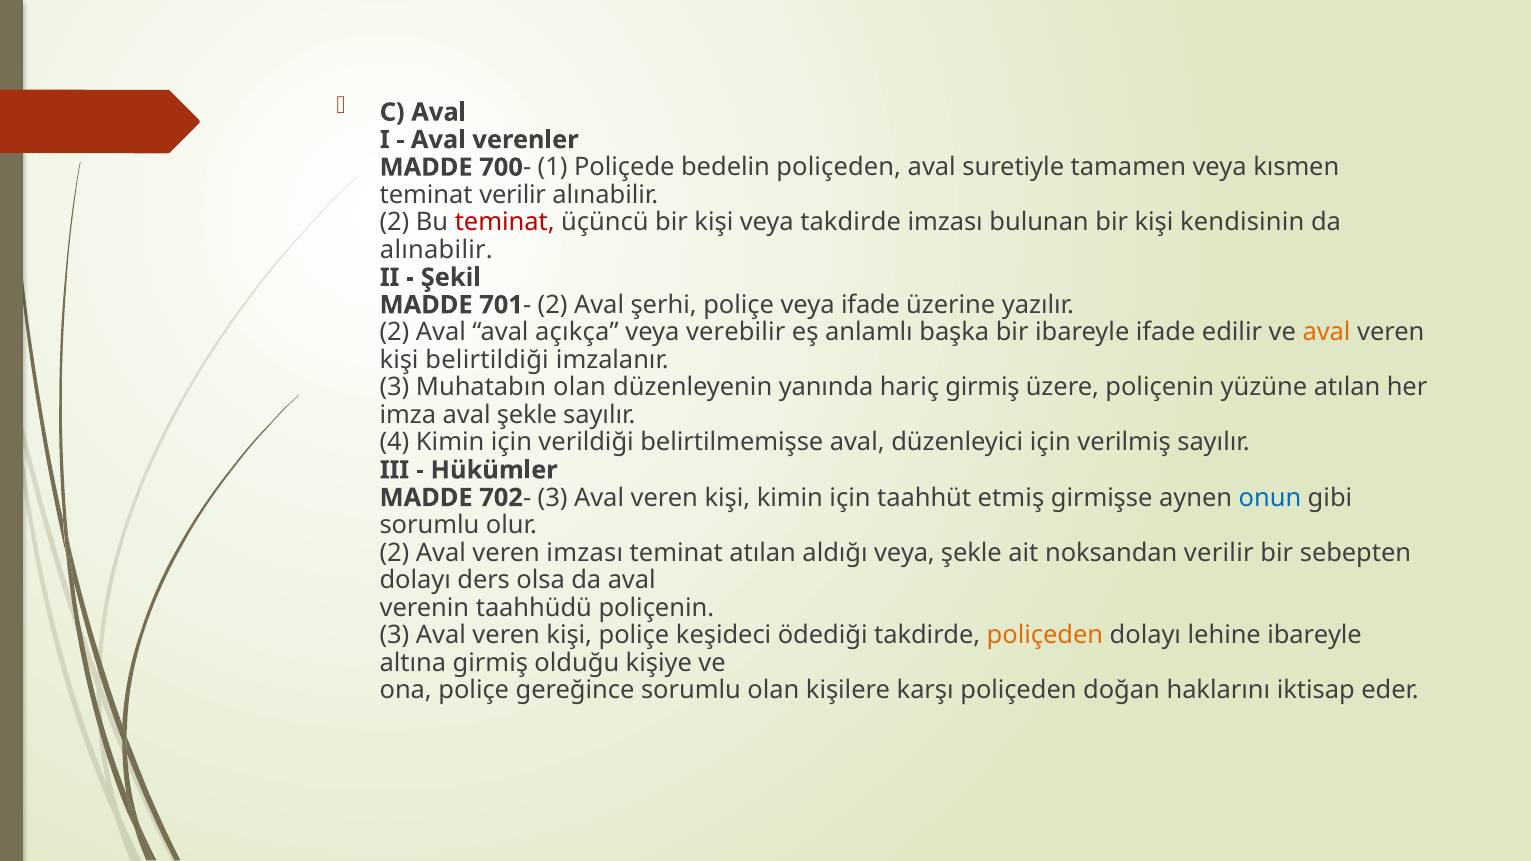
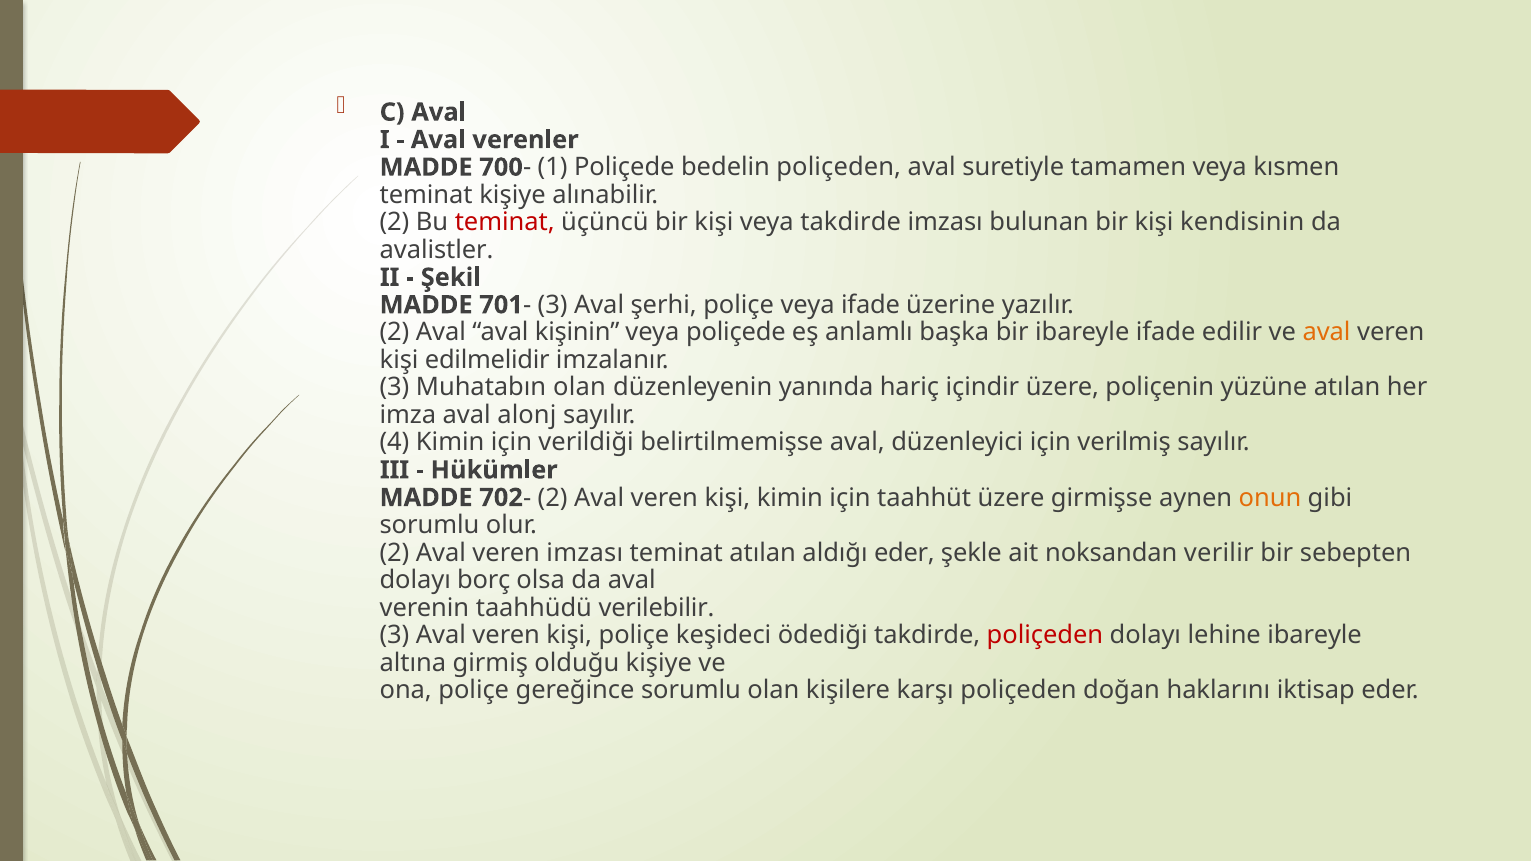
teminat verilir: verilir -> kişiye
alınabilir at (436, 250): alınabilir -> avalistler
701- 2: 2 -> 3
açıkça: açıkça -> kişinin
veya verebilir: verebilir -> poliçede
belirtildiği: belirtildiği -> edilmelidir
hariç girmiş: girmiş -> içindir
aval şekle: şekle -> alonj
702- 3: 3 -> 2
taahhüt etmiş: etmiş -> üzere
onun colour: blue -> orange
aldığı veya: veya -> eder
ders: ders -> borç
taahhüdü poliçenin: poliçenin -> verilebilir
poliçeden at (1045, 635) colour: orange -> red
